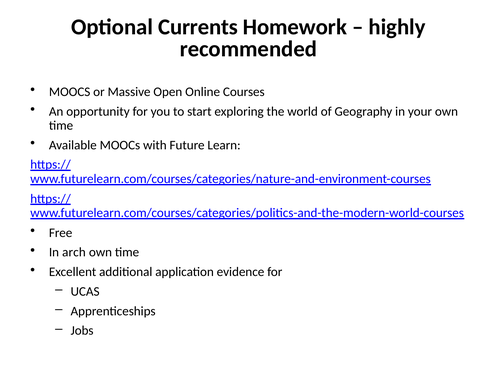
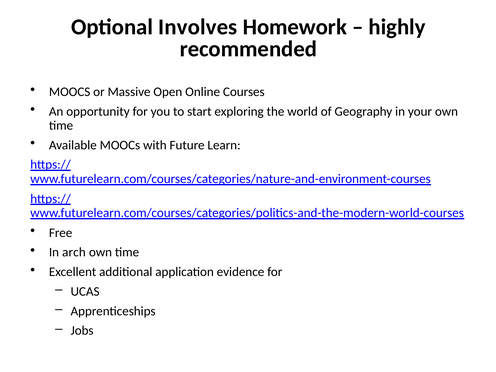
Currents: Currents -> Involves
